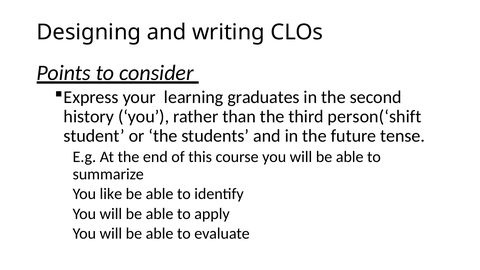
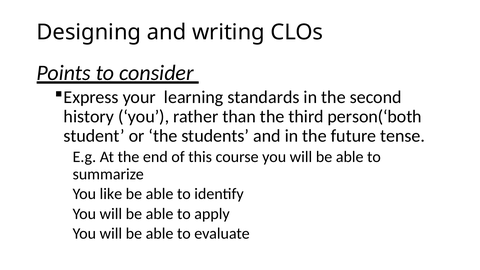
graduates: graduates -> standards
person(‘shift: person(‘shift -> person(‘both
